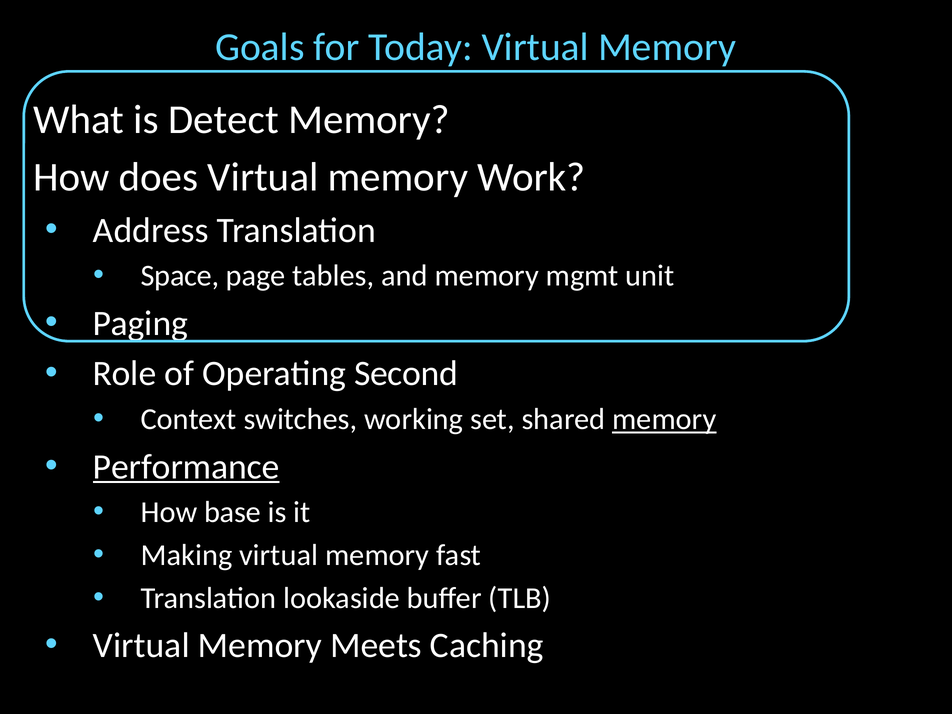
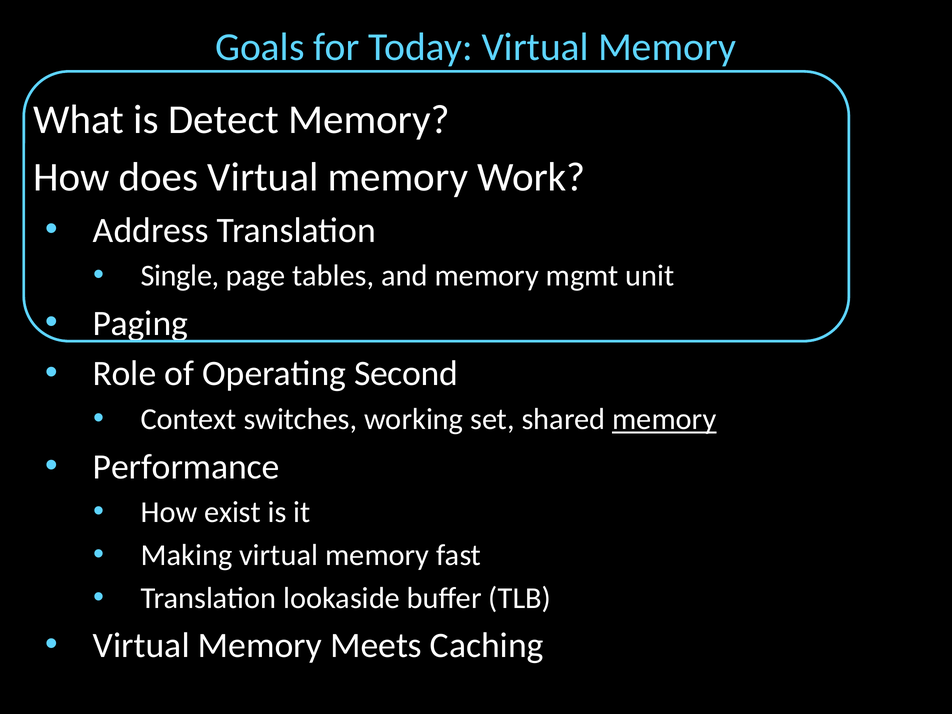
Space: Space -> Single
Performance underline: present -> none
base: base -> exist
